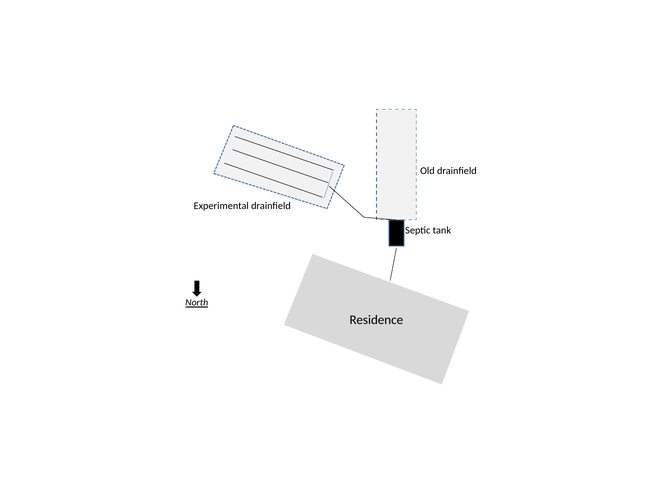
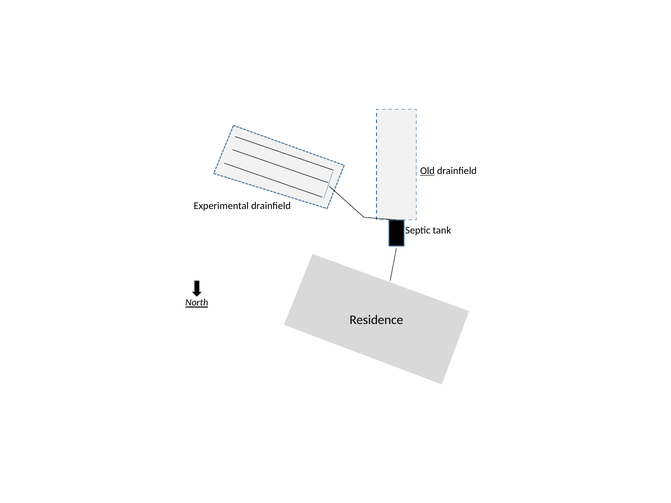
Old underline: none -> present
